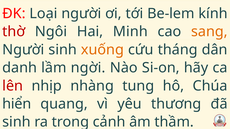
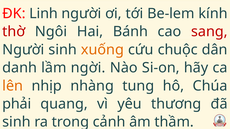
Loại: Loại -> Linh
Minh: Minh -> Bánh
sang colour: orange -> red
tháng: tháng -> chuộc
lên colour: red -> orange
hiển: hiển -> phải
